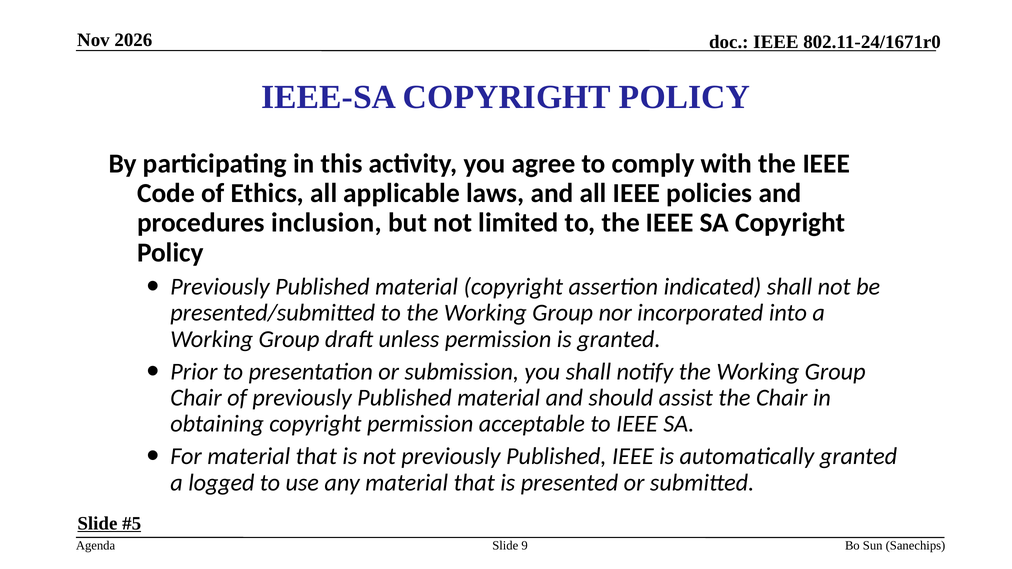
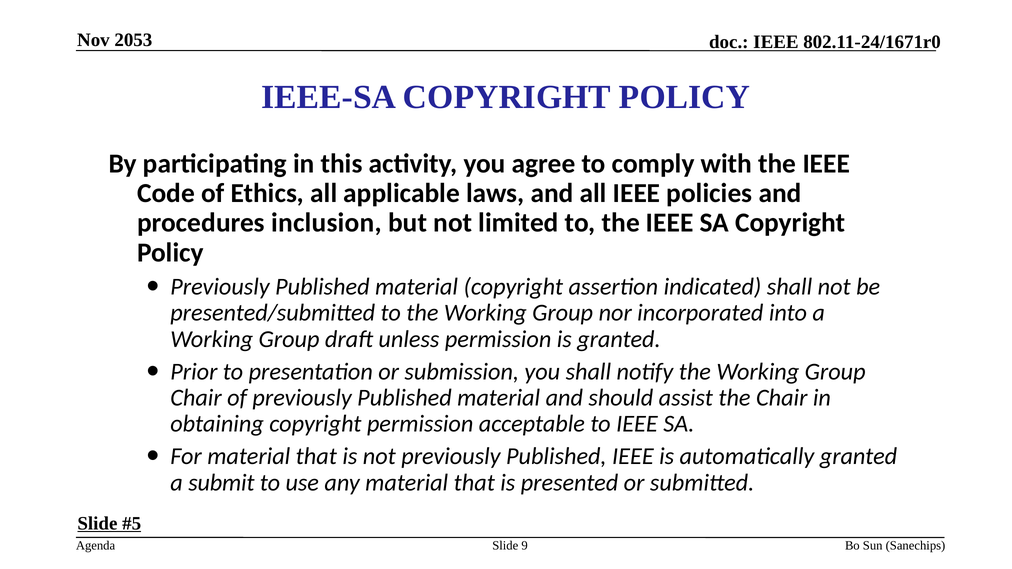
2026: 2026 -> 2053
logged: logged -> submit
